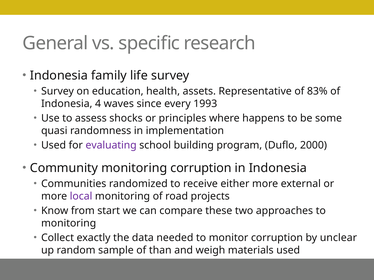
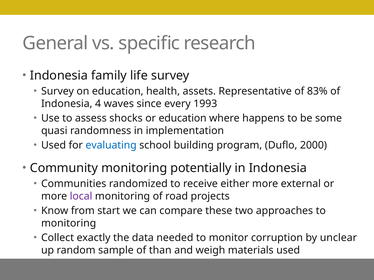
or principles: principles -> education
evaluating colour: purple -> blue
monitoring corruption: corruption -> potentially
